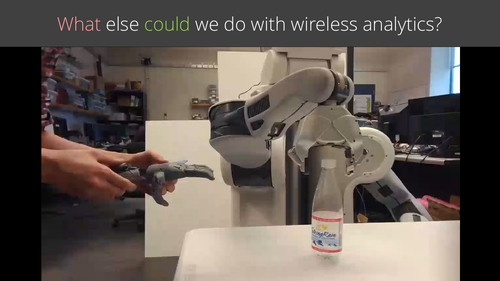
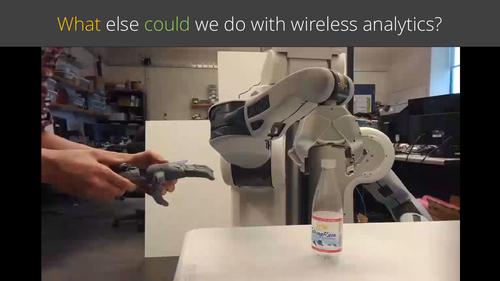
What colour: pink -> yellow
